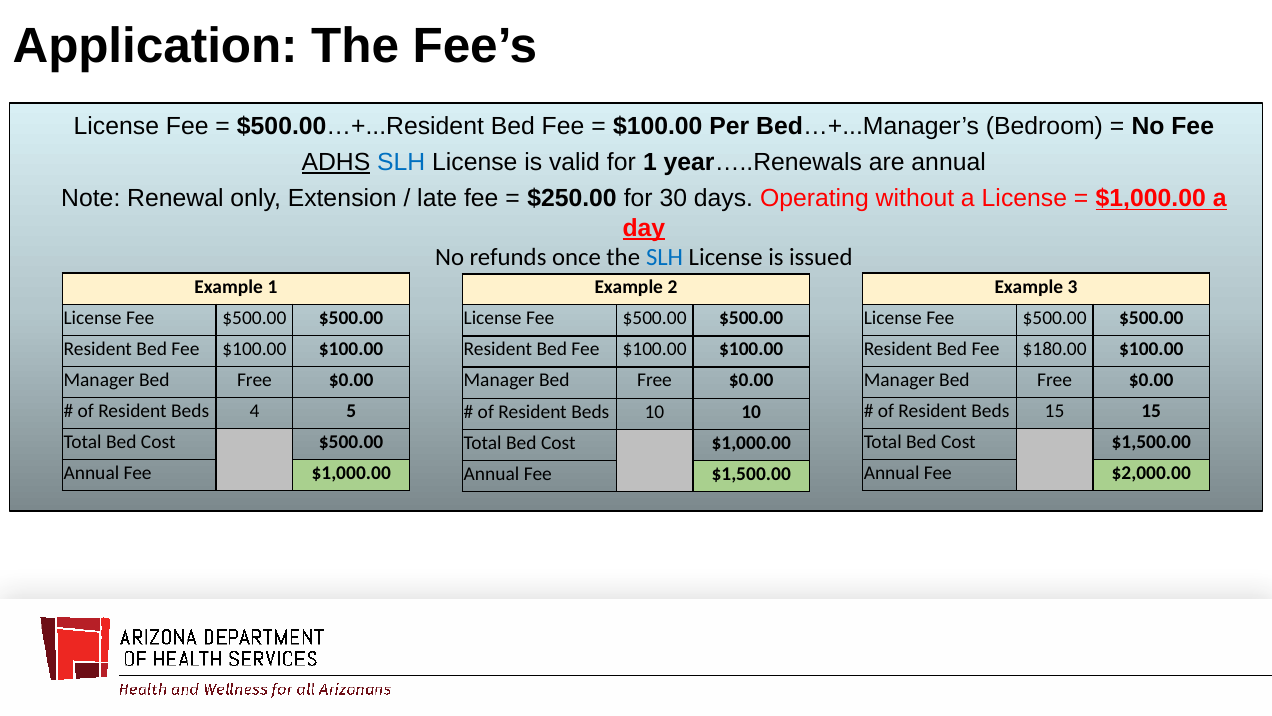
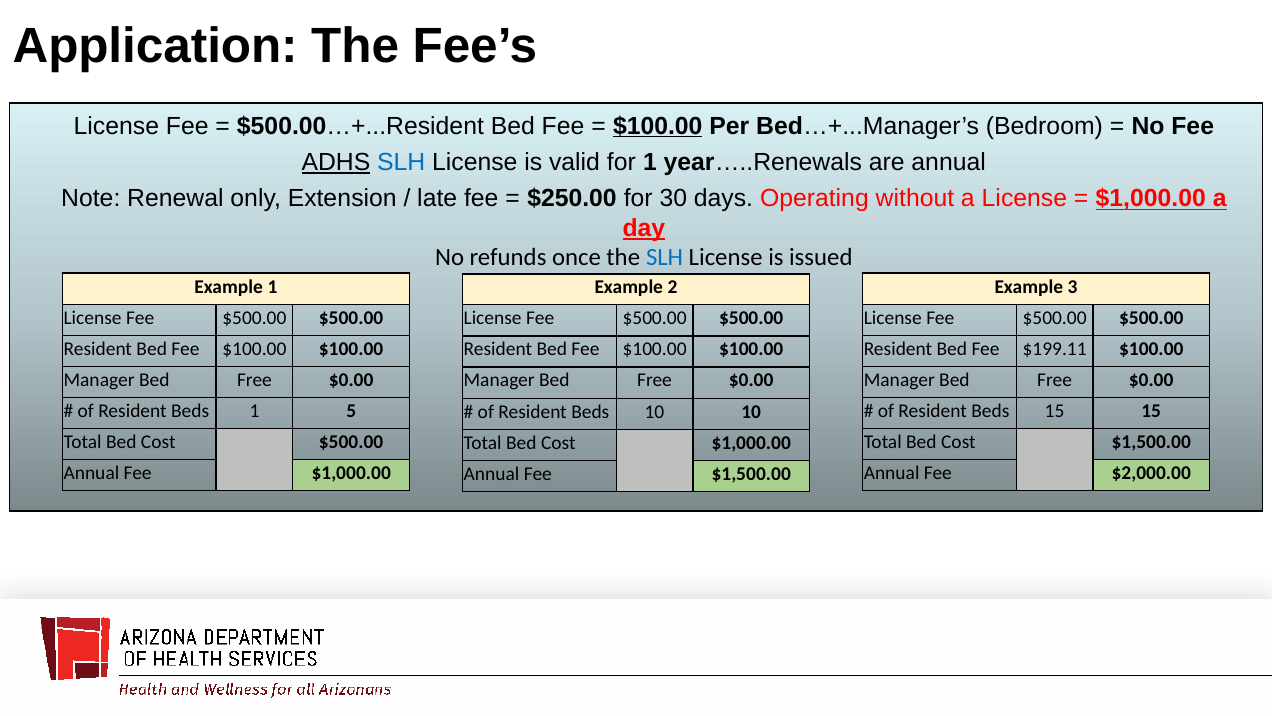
$100.00 at (658, 126) underline: none -> present
$180.00: $180.00 -> $199.11
Beds 4: 4 -> 1
